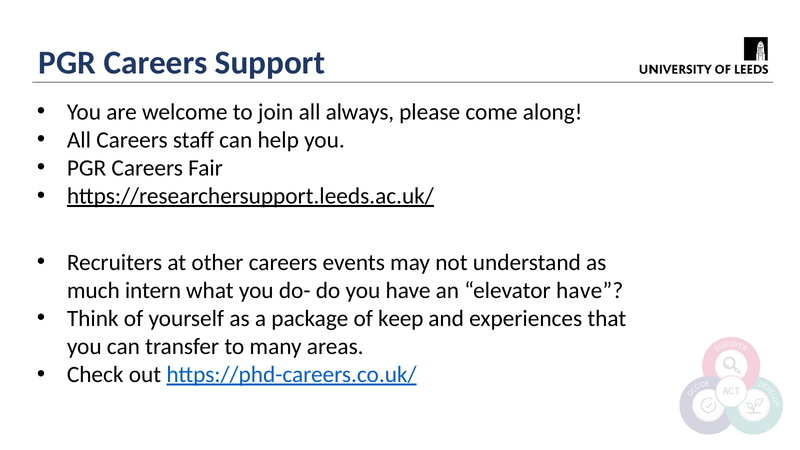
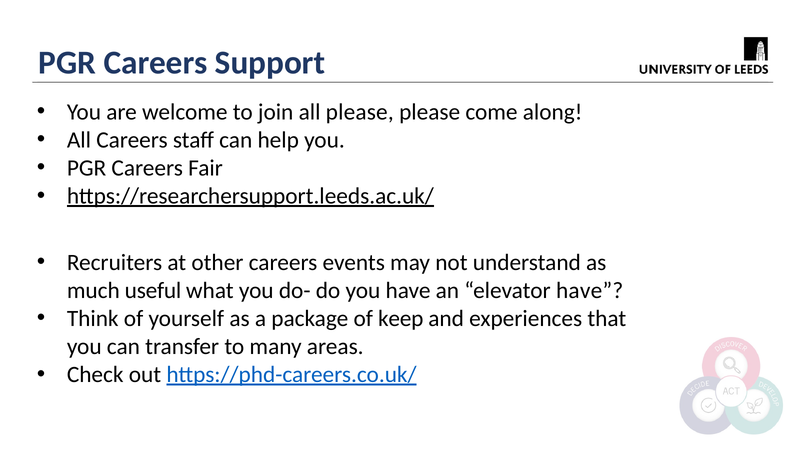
all always: always -> please
intern: intern -> useful
